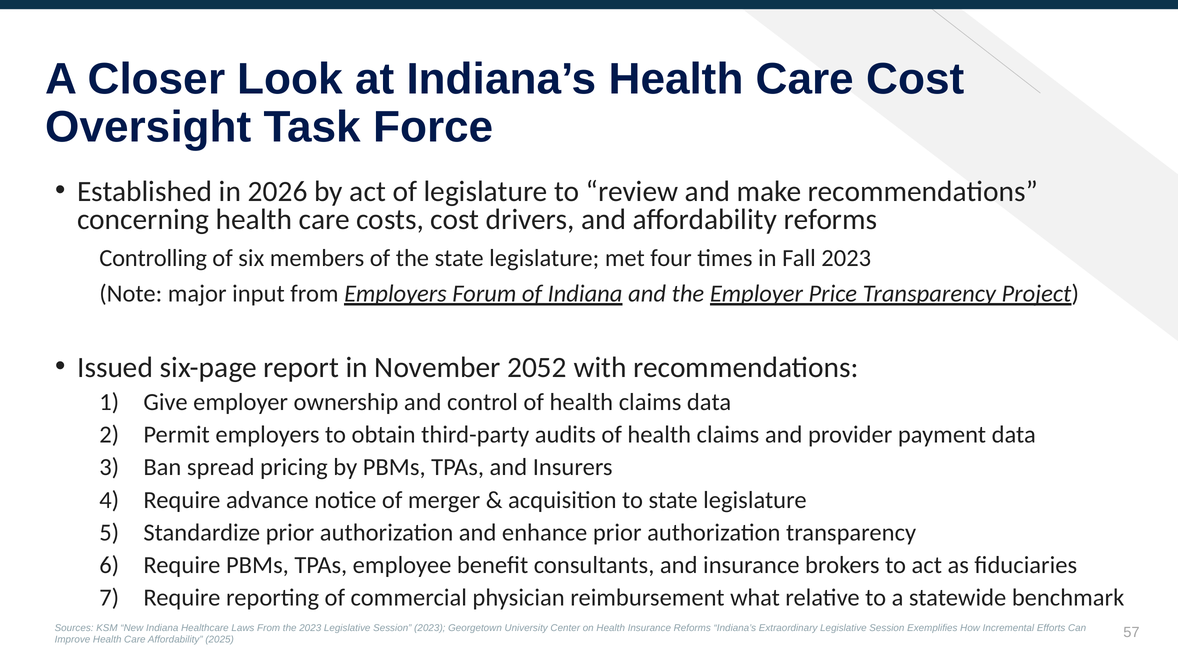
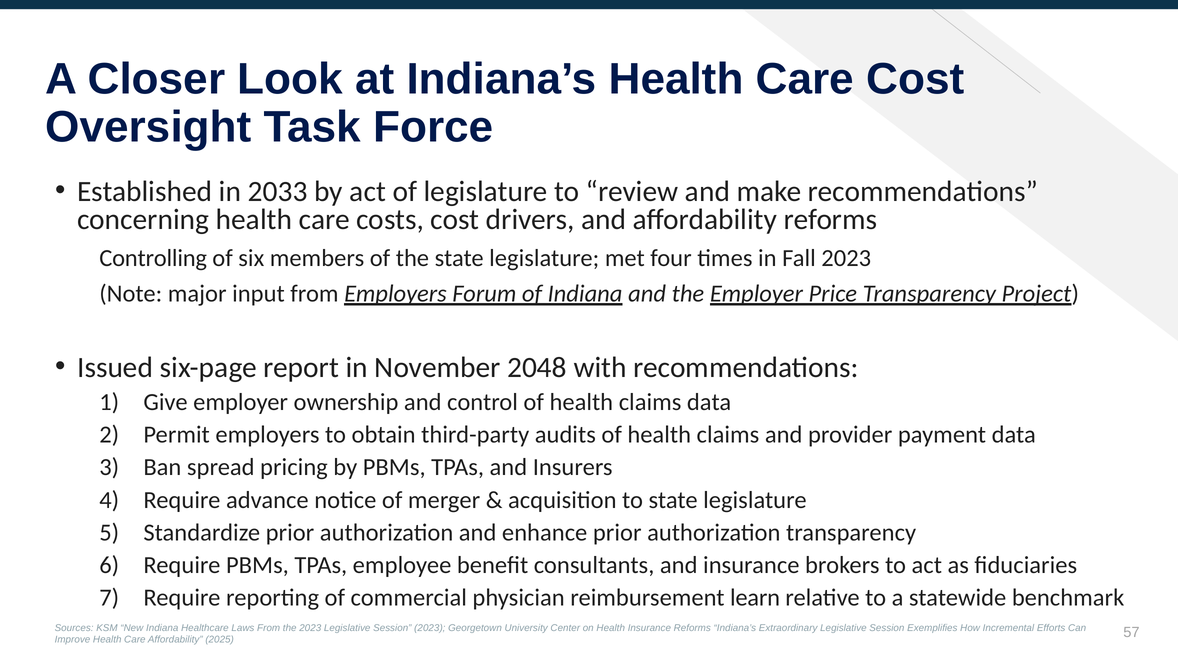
2026: 2026 -> 2033
2052: 2052 -> 2048
what: what -> learn
